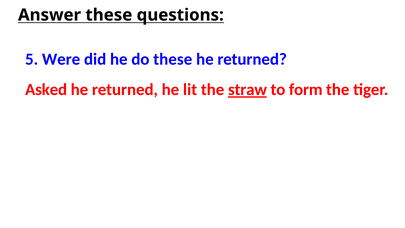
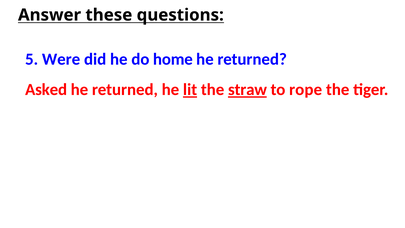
do these: these -> home
lit underline: none -> present
form: form -> rope
